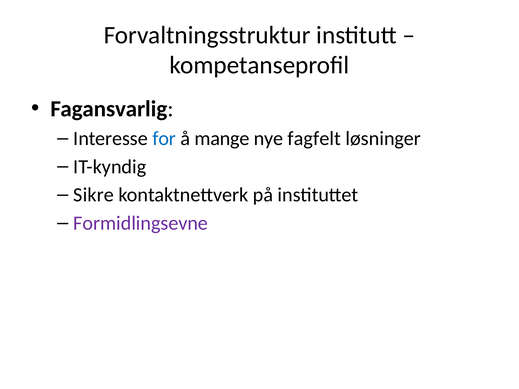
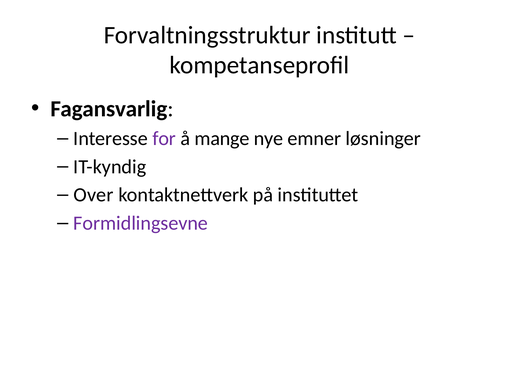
for colour: blue -> purple
fagfelt: fagfelt -> emner
Sikre: Sikre -> Over
